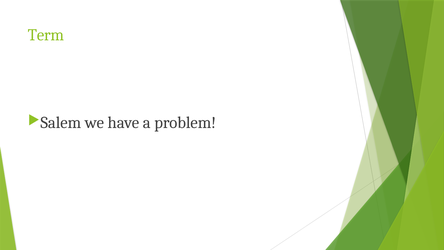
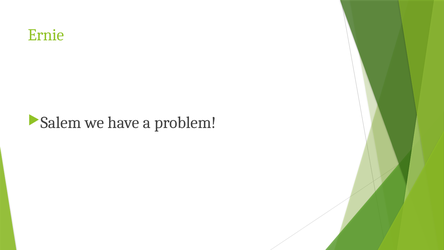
Term: Term -> Ernie
